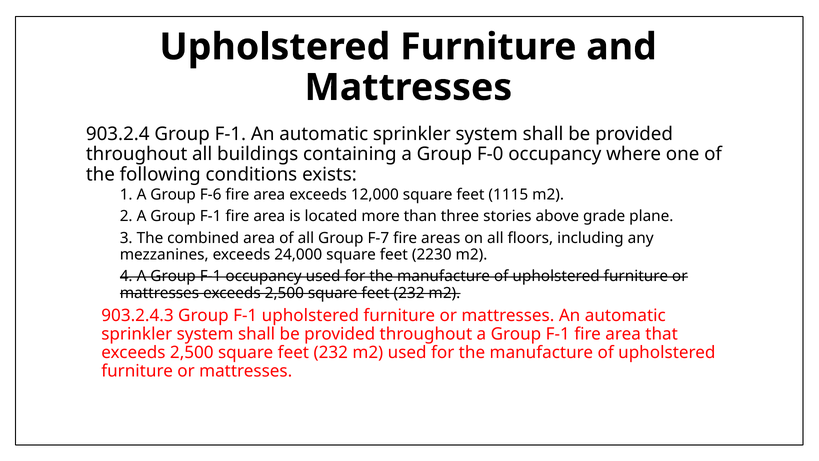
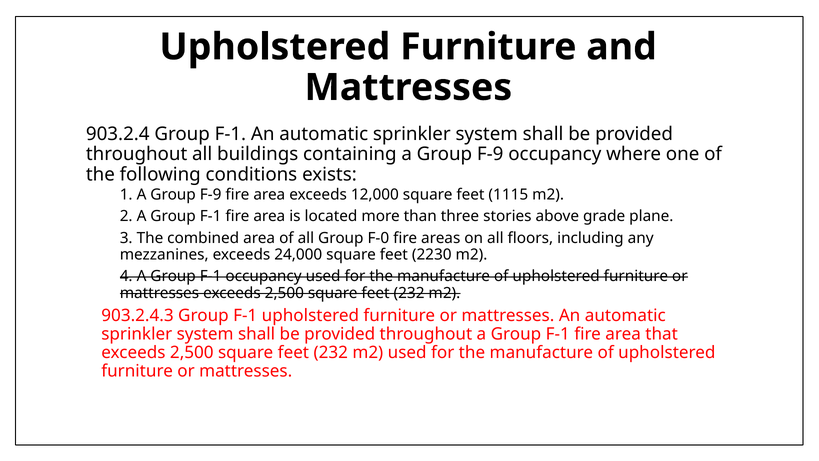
containing a Group F-0: F-0 -> F-9
1 A Group F-6: F-6 -> F-9
F-7: F-7 -> F-0
